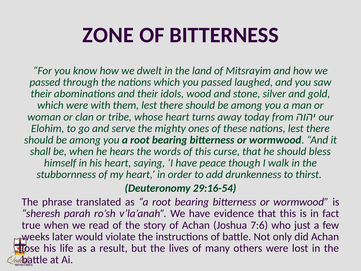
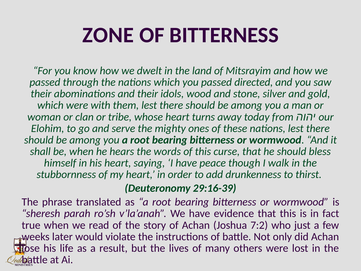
laughed: laughed -> directed
29:16-54: 29:16-54 -> 29:16-39
7:6: 7:6 -> 7:2
